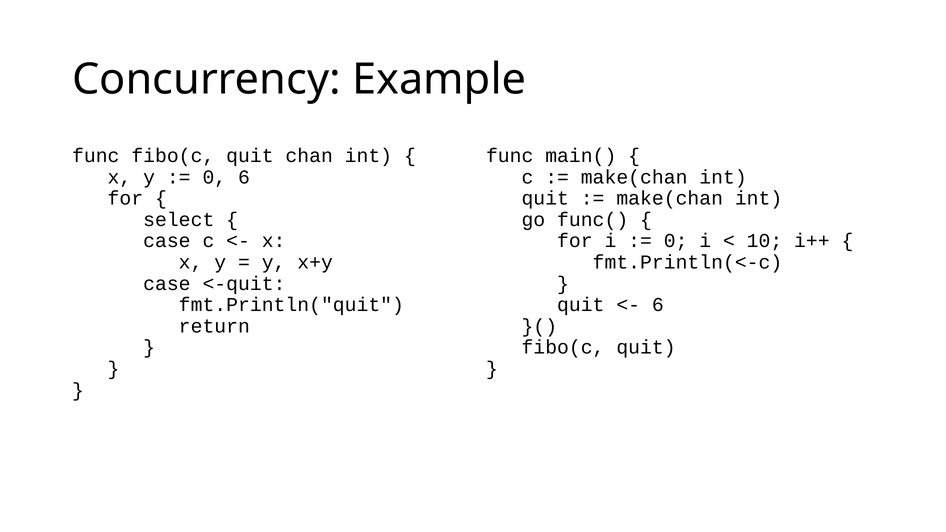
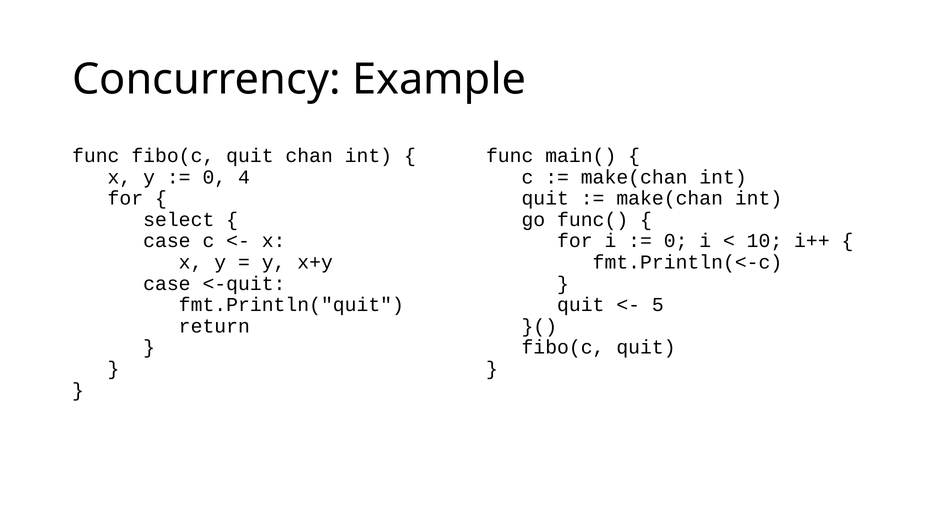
0 6: 6 -> 4
6 at (658, 305): 6 -> 5
